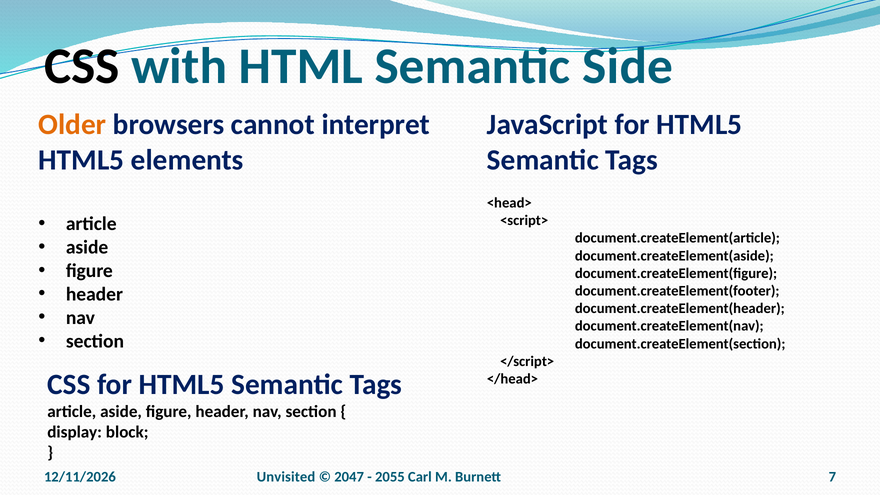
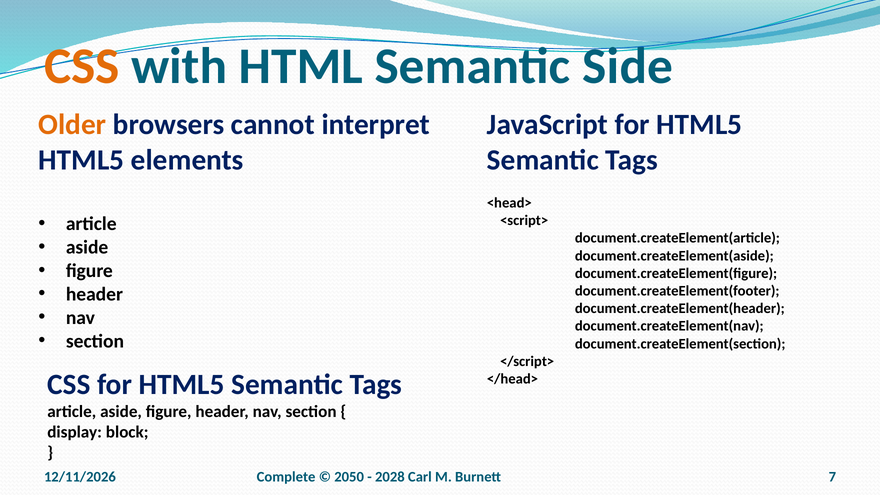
CSS at (82, 66) colour: black -> orange
Unvisited: Unvisited -> Complete
2047: 2047 -> 2050
2055: 2055 -> 2028
